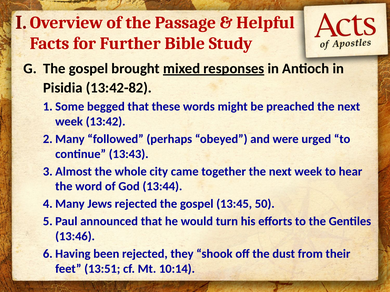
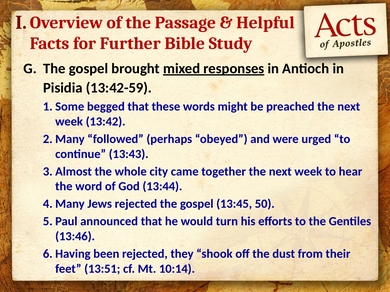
13:42-82: 13:42-82 -> 13:42-59
